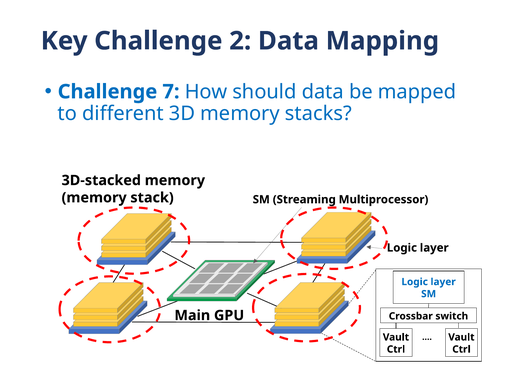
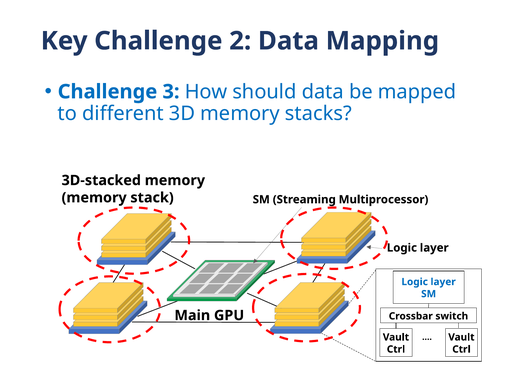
7: 7 -> 3
